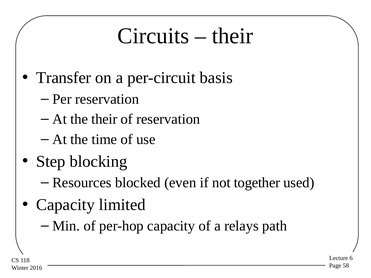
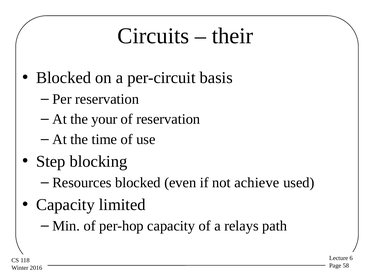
Transfer at (64, 78): Transfer -> Blocked
the their: their -> your
together: together -> achieve
